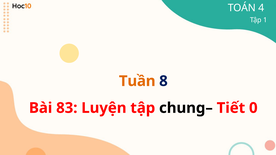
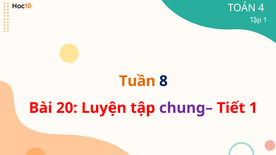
83: 83 -> 20
chung– colour: black -> purple
Tiết 0: 0 -> 1
